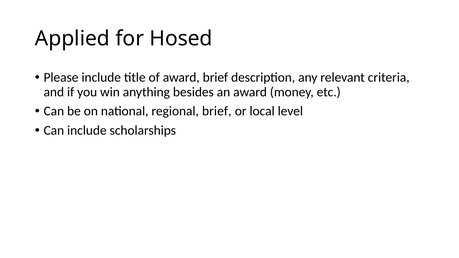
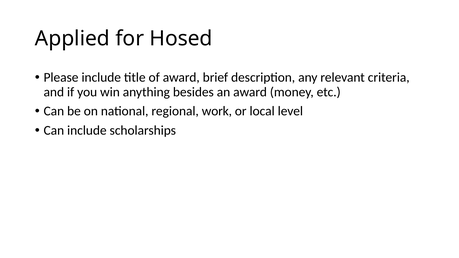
regional brief: brief -> work
